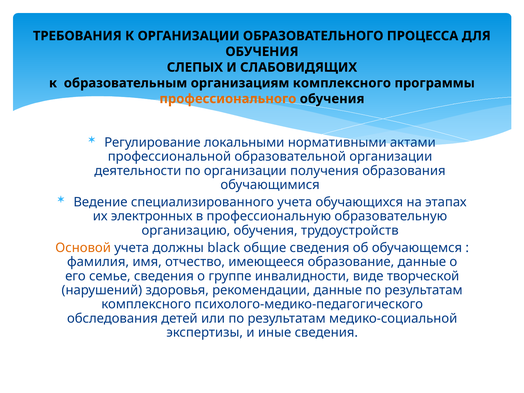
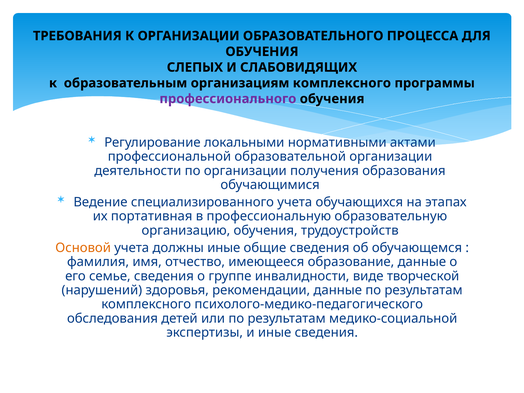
профессионального colour: orange -> purple
электронных: электронных -> портативная
должны black: black -> иные
